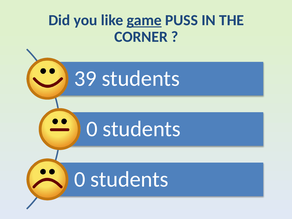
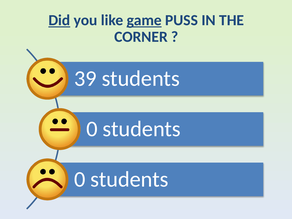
Did underline: none -> present
